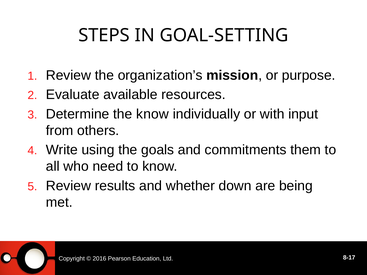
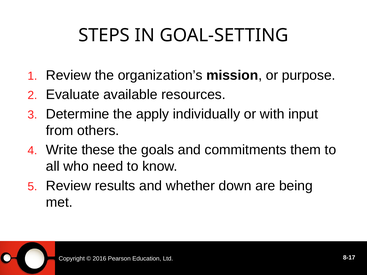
the know: know -> apply
using: using -> these
